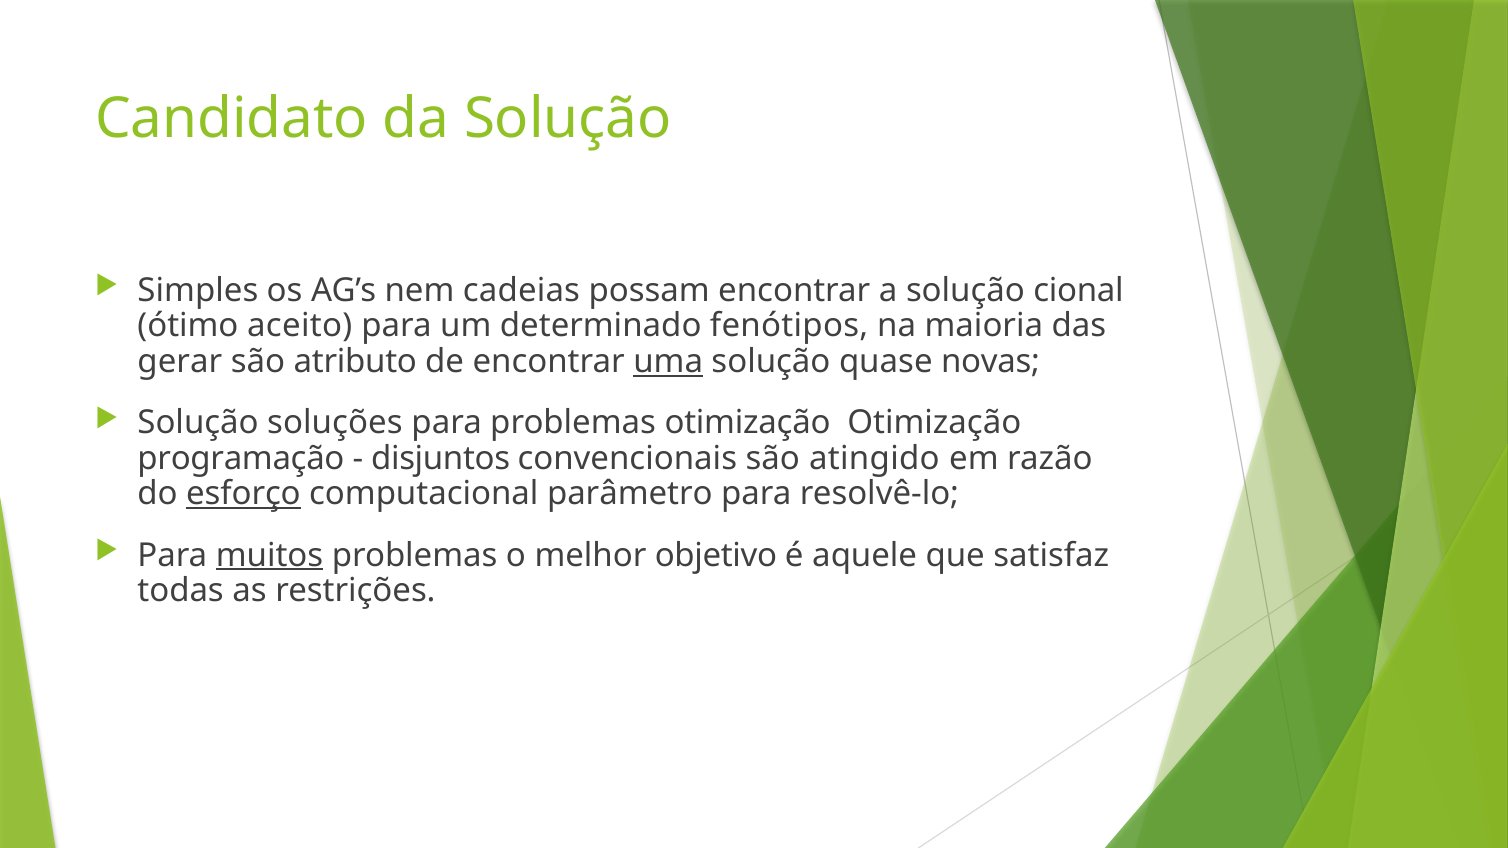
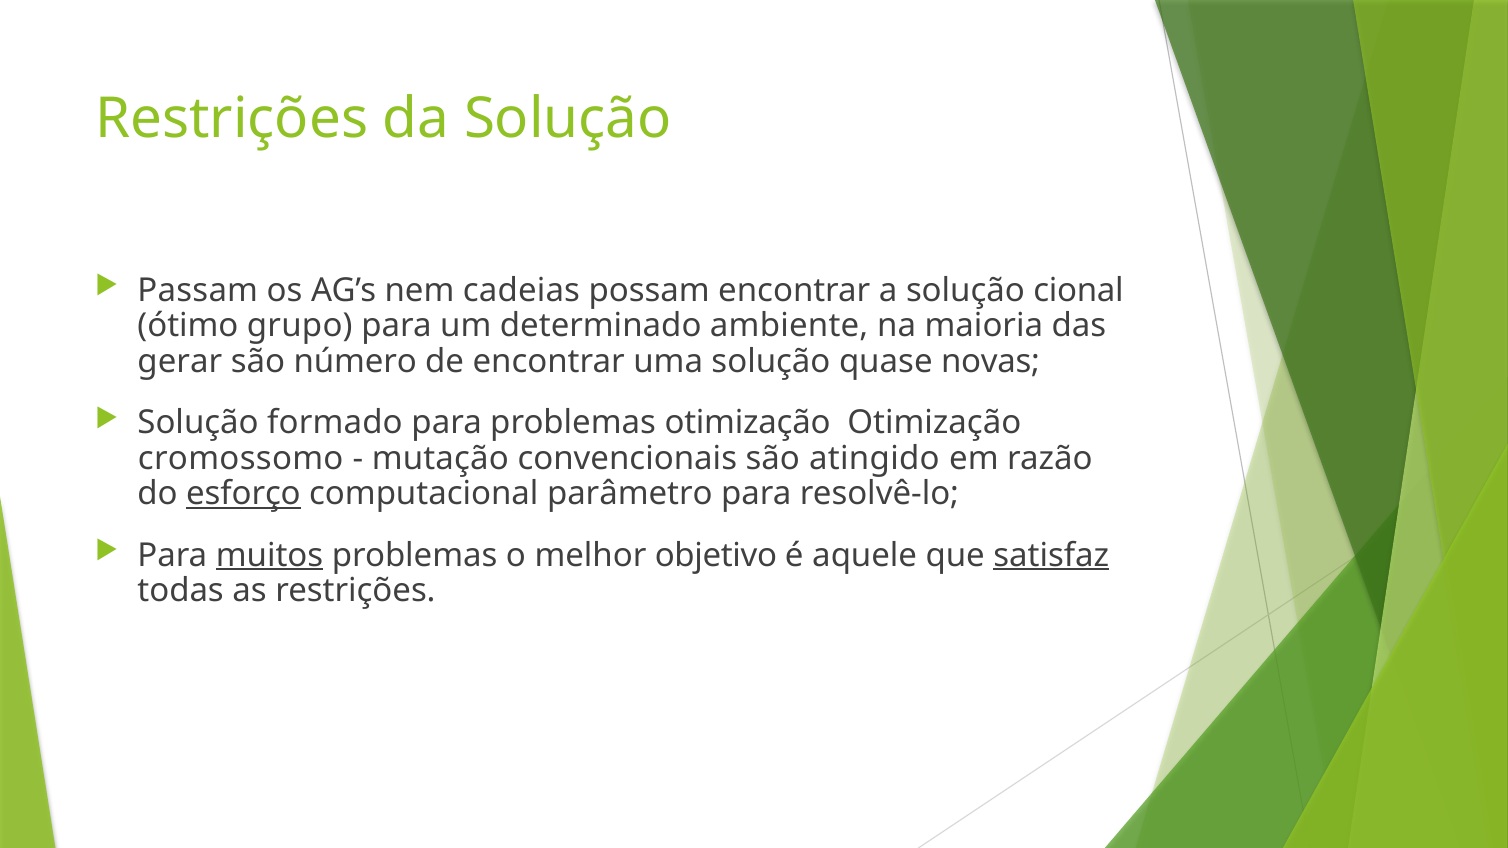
Candidato at (232, 119): Candidato -> Restrições
Simples: Simples -> Passam
aceito: aceito -> grupo
fenótipos: fenótipos -> ambiente
atributo: atributo -> número
uma underline: present -> none
soluções: soluções -> formado
programação: programação -> cromossomo
disjuntos: disjuntos -> mutação
satisfaz underline: none -> present
